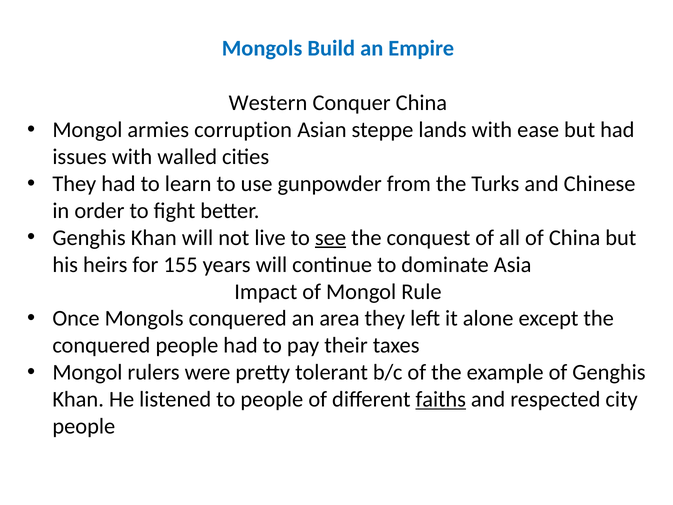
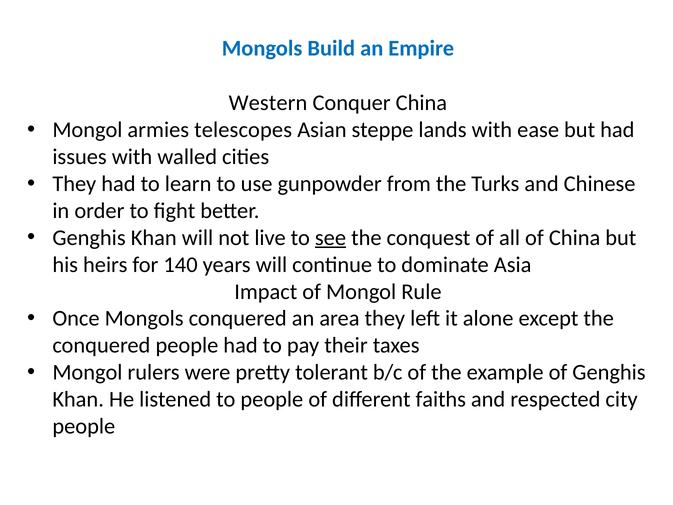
corruption: corruption -> telescopes
155: 155 -> 140
faiths underline: present -> none
